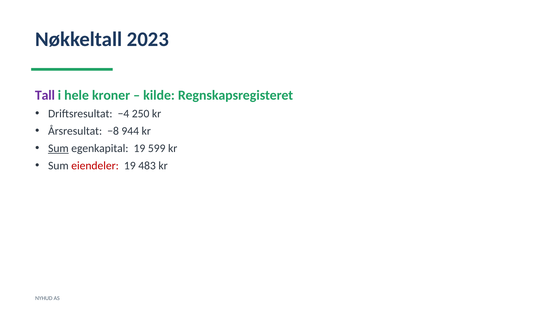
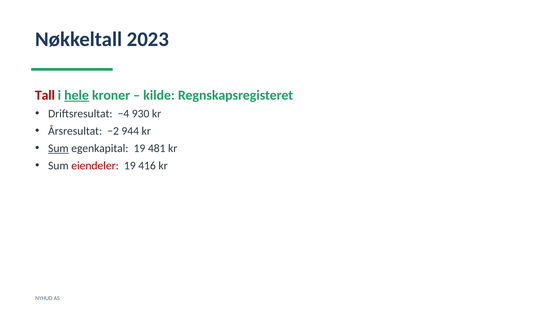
Tall colour: purple -> red
hele underline: none -> present
250: 250 -> 930
−8: −8 -> −2
599: 599 -> 481
483: 483 -> 416
